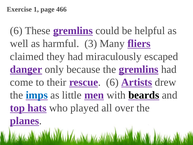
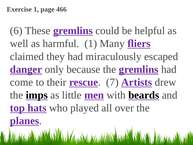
harmful 3: 3 -> 1
rescue 6: 6 -> 7
imps colour: blue -> black
